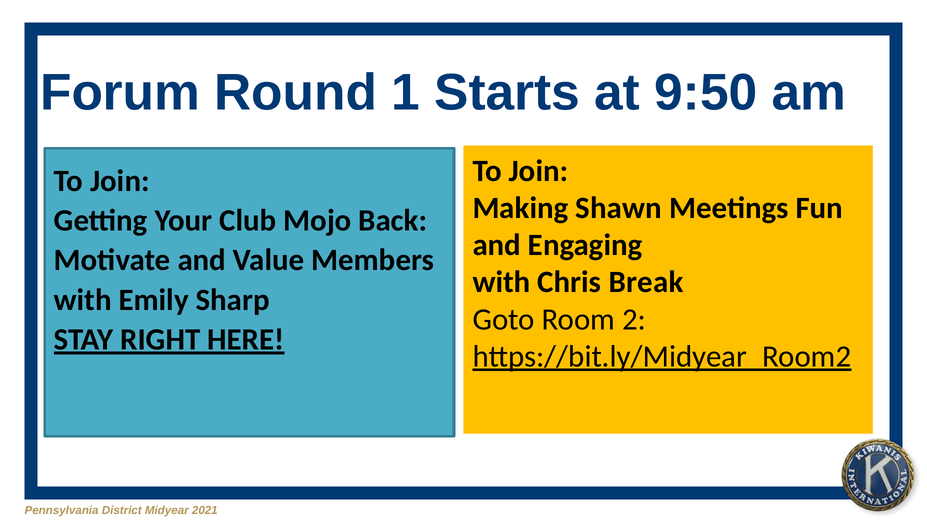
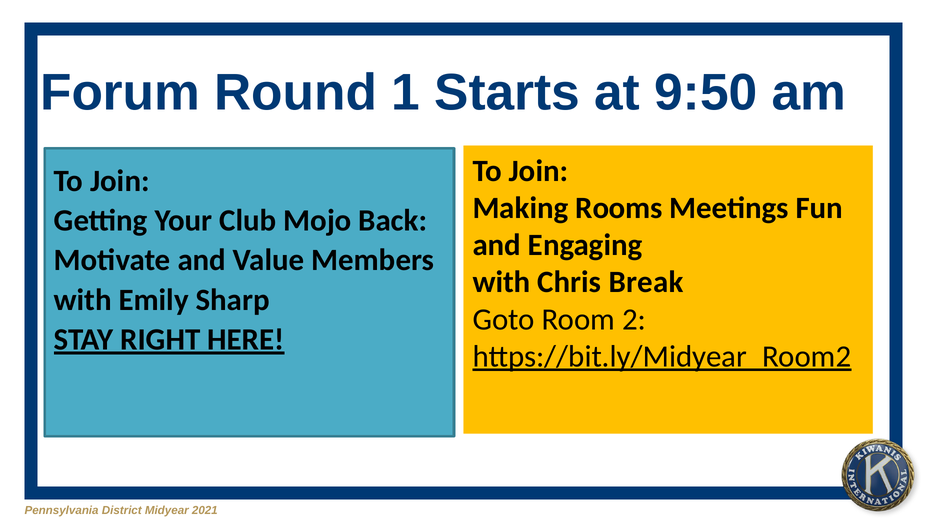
Shawn: Shawn -> Rooms
